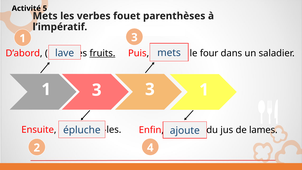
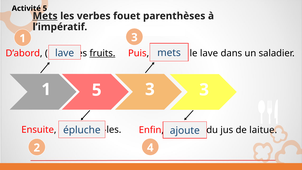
Mets at (45, 16) underline: none -> present
le four: four -> lave
3 at (97, 90): 3 -> 5
3 1: 1 -> 3
lames: lames -> laitue
